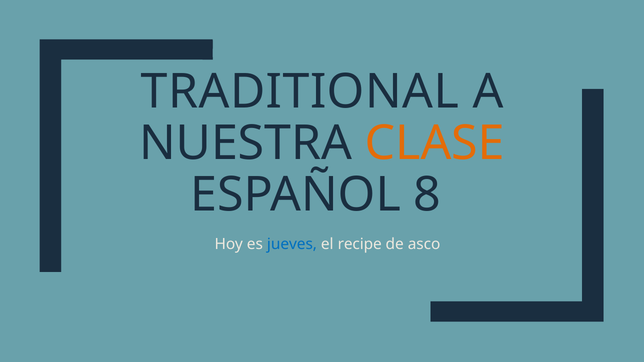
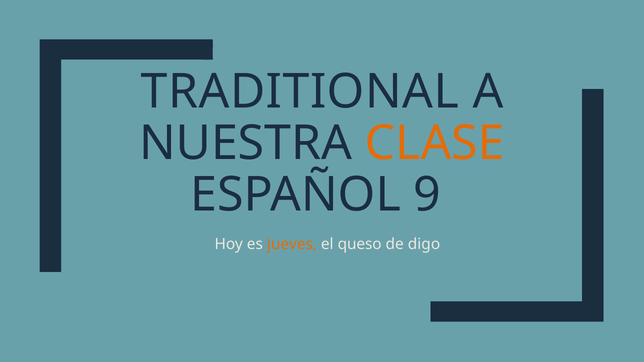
8: 8 -> 9
jueves colour: blue -> orange
recipe: recipe -> queso
asco: asco -> digo
